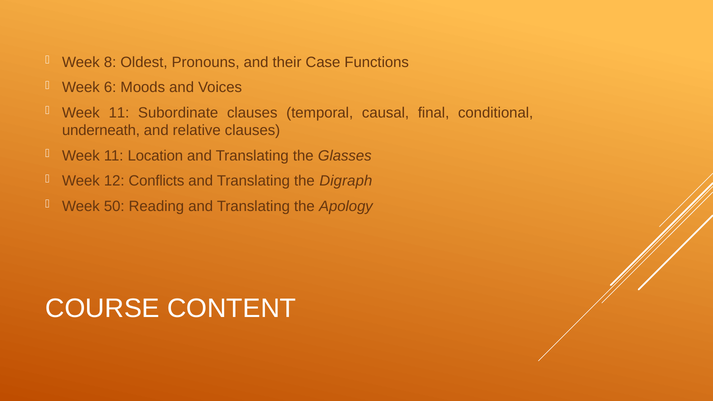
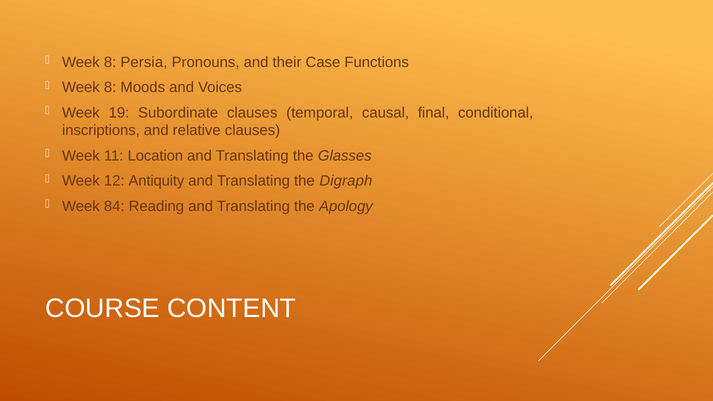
Oldest: Oldest -> Persia
6 at (110, 87): 6 -> 8
11 at (119, 113): 11 -> 19
underneath: underneath -> inscriptions
Conflicts: Conflicts -> Antiquity
50: 50 -> 84
